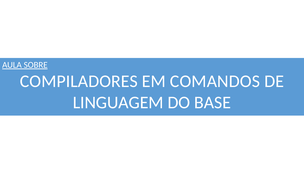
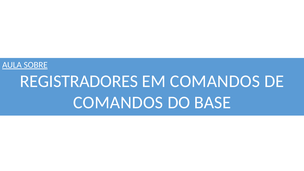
COMPILADORES: COMPILADORES -> REGISTRADORES
LINGUAGEM at (118, 102): LINGUAGEM -> COMANDOS
